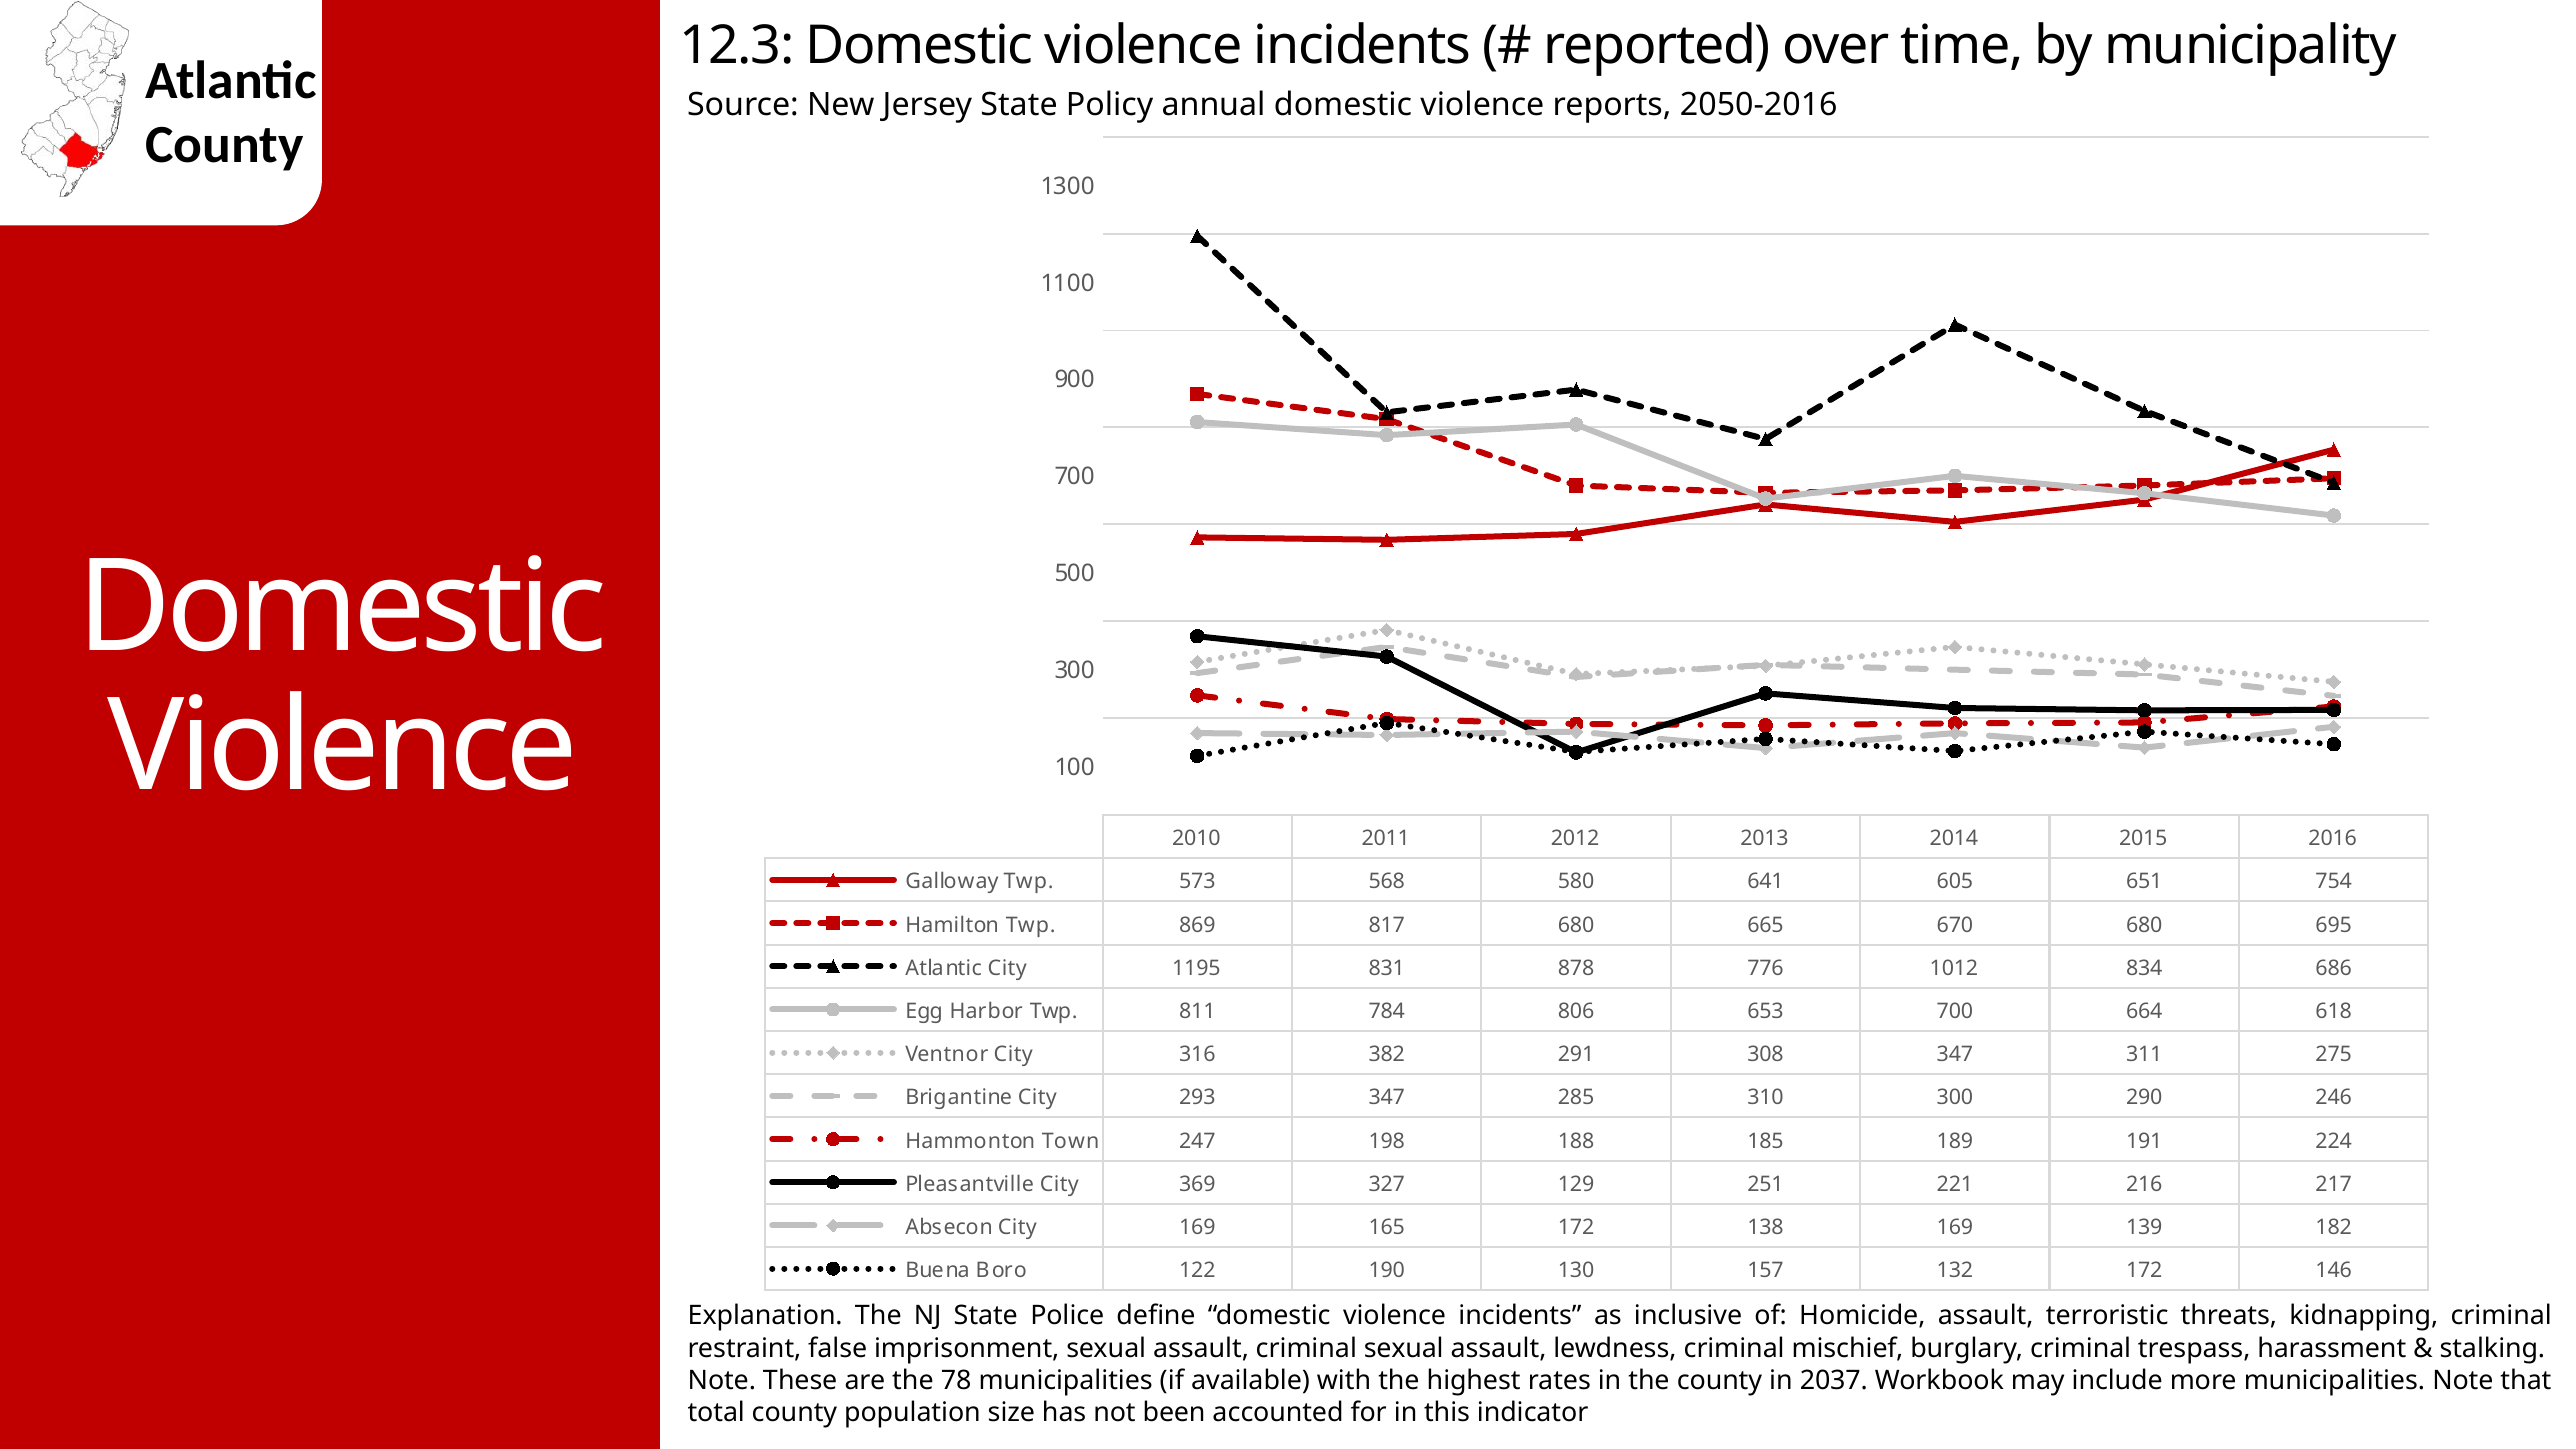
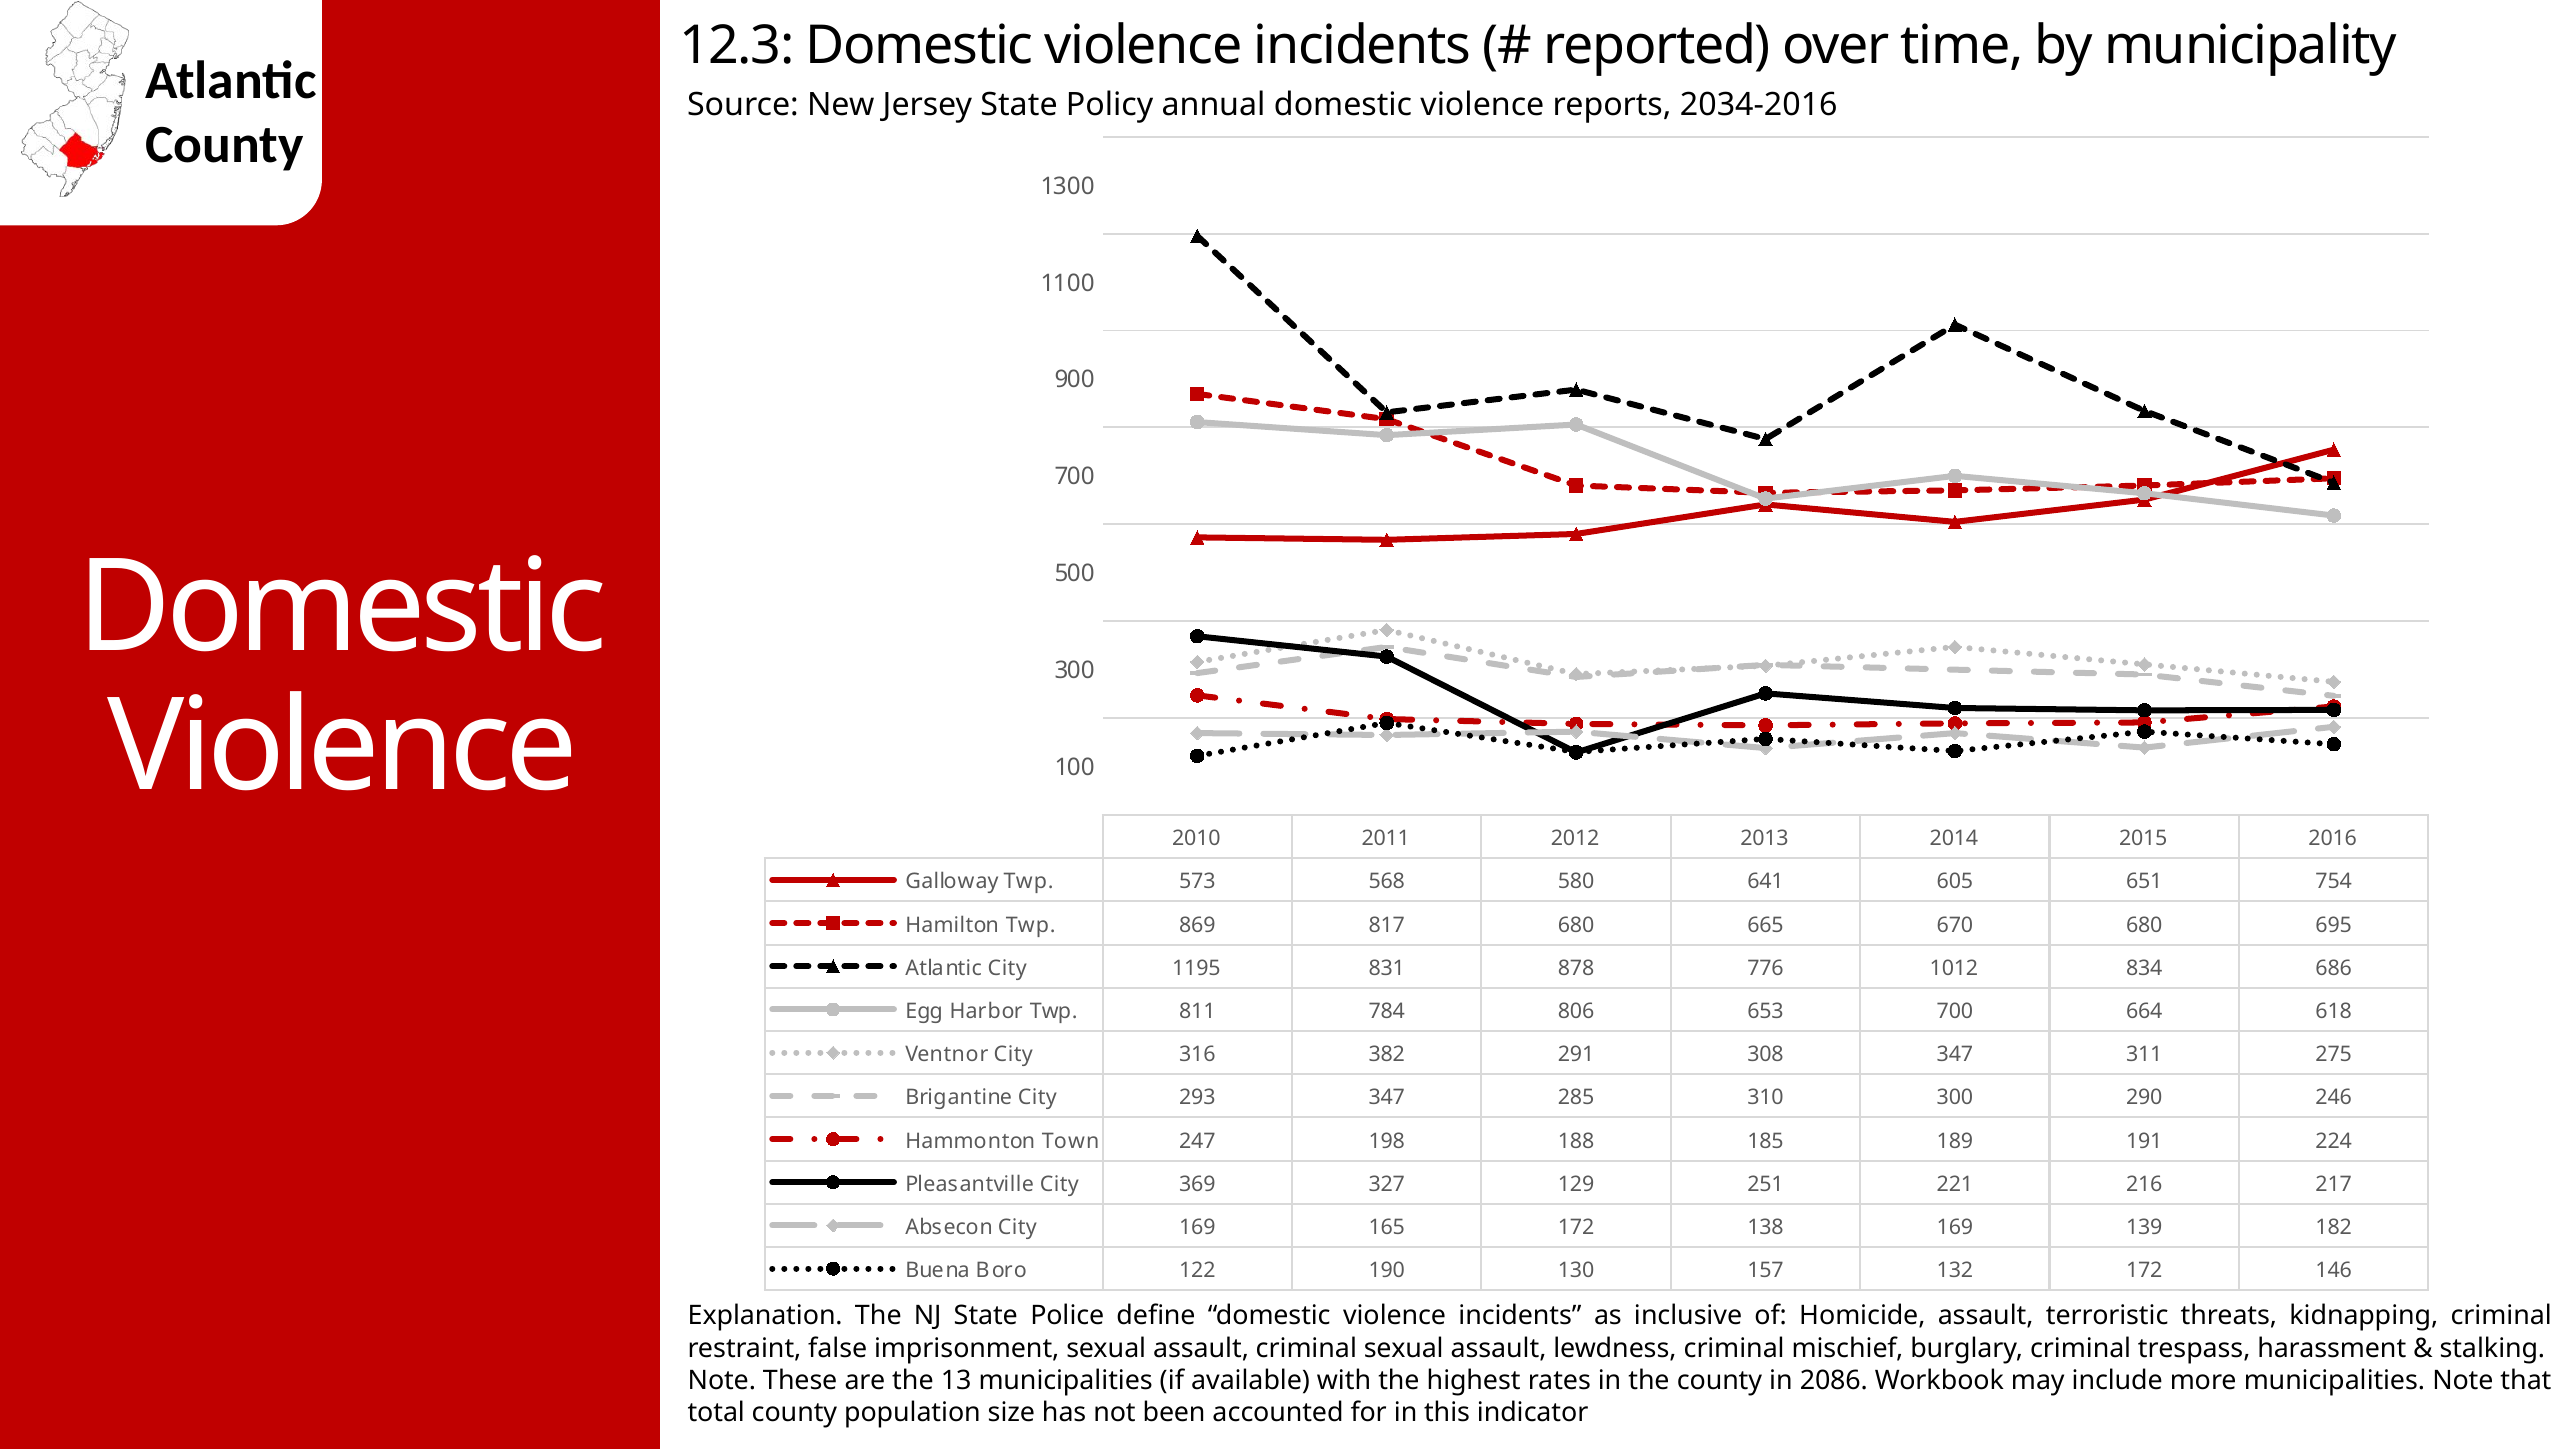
2050-2016: 2050-2016 -> 2034-2016
78: 78 -> 13
2037: 2037 -> 2086
